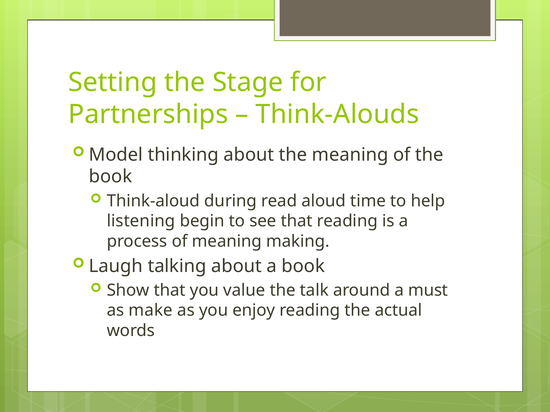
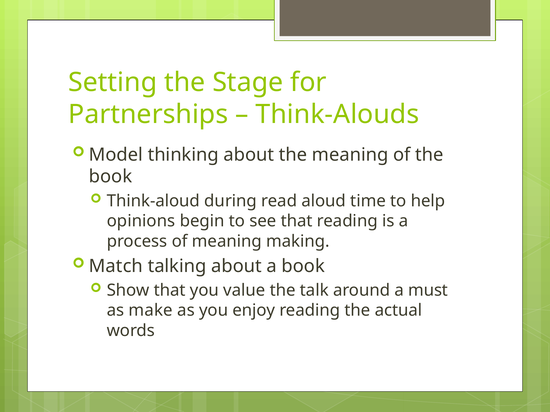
listening: listening -> opinions
Laugh: Laugh -> Match
